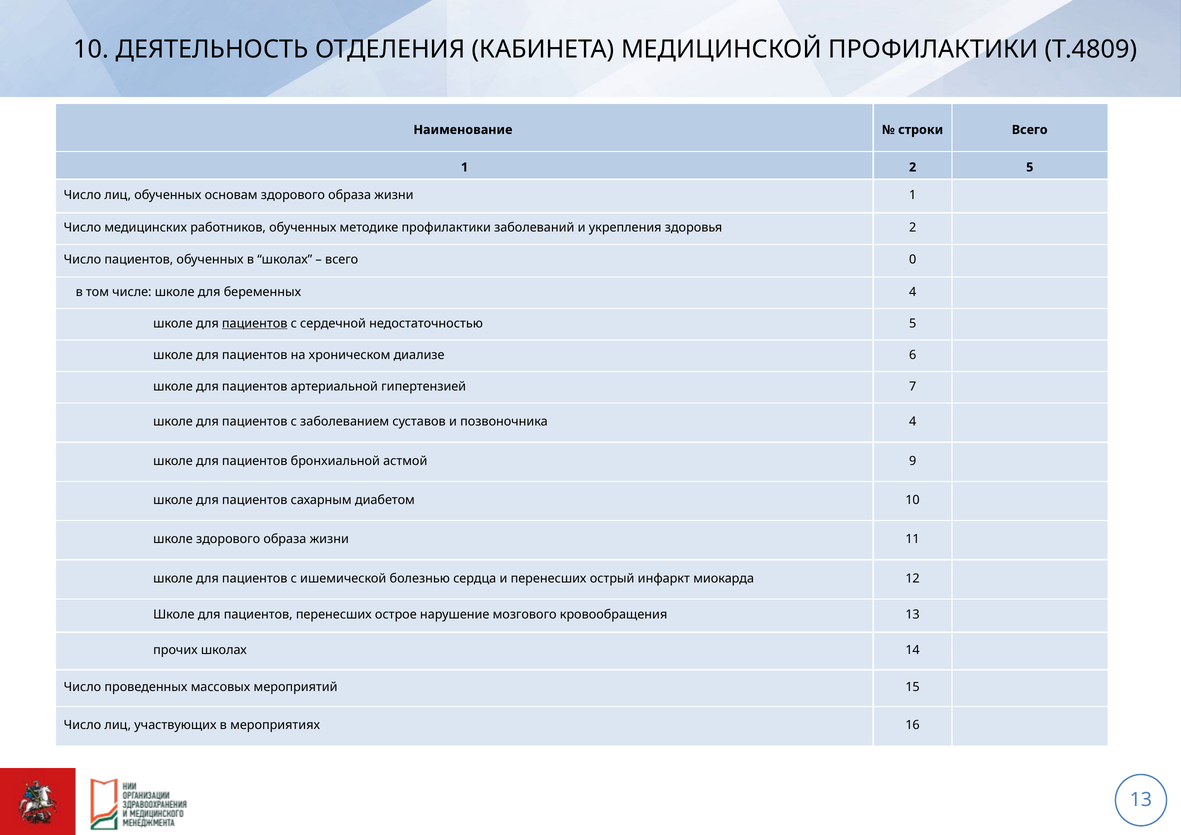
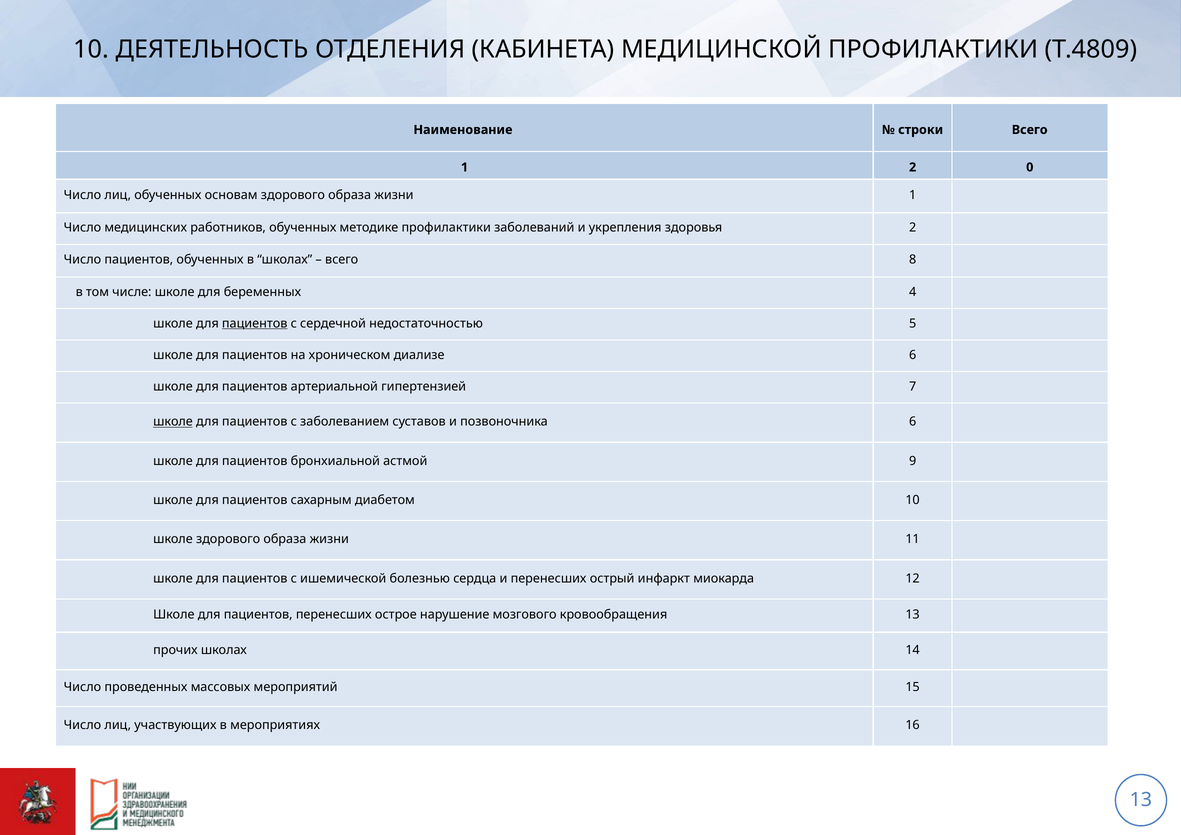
2 5: 5 -> 0
0: 0 -> 8
школе at (173, 422) underline: none -> present
позвоночника 4: 4 -> 6
